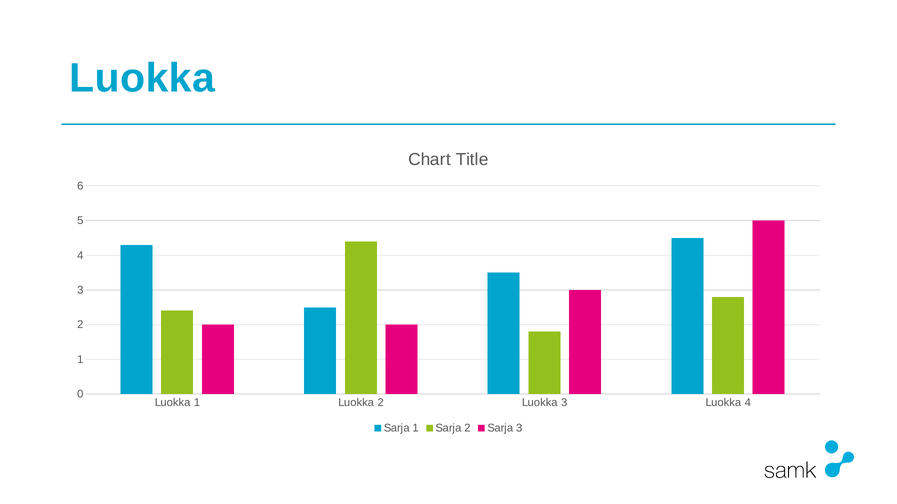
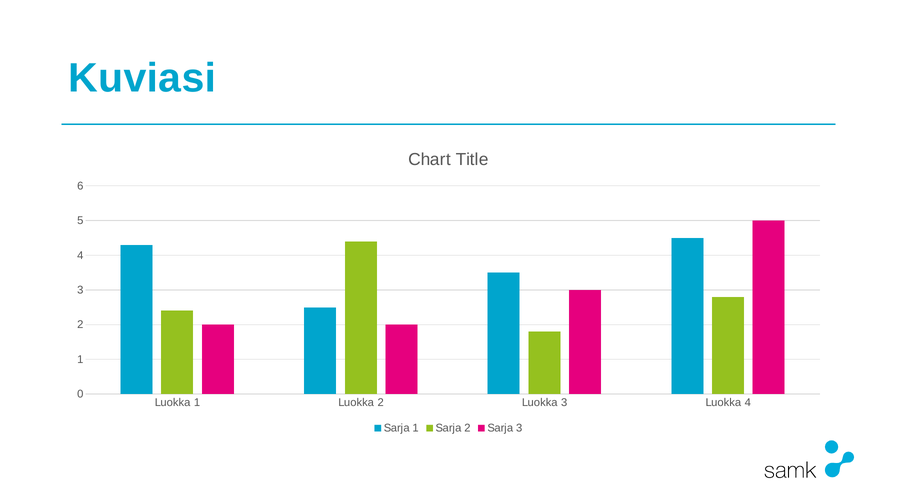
Luokka at (142, 78): Luokka -> Kuviasi
